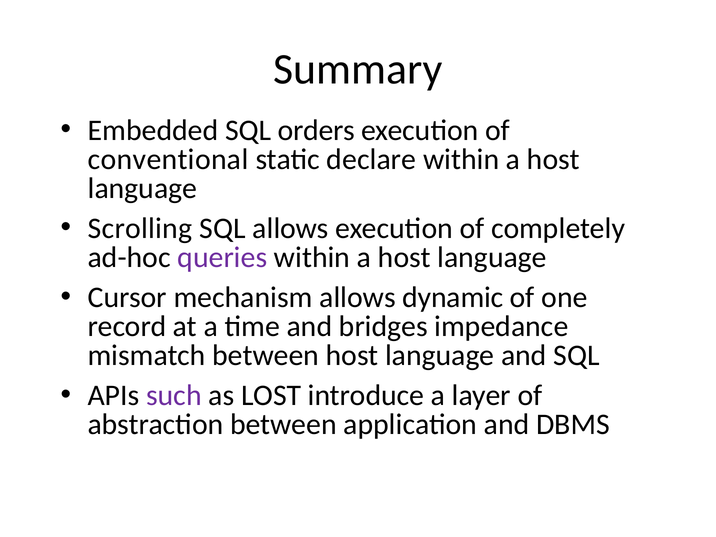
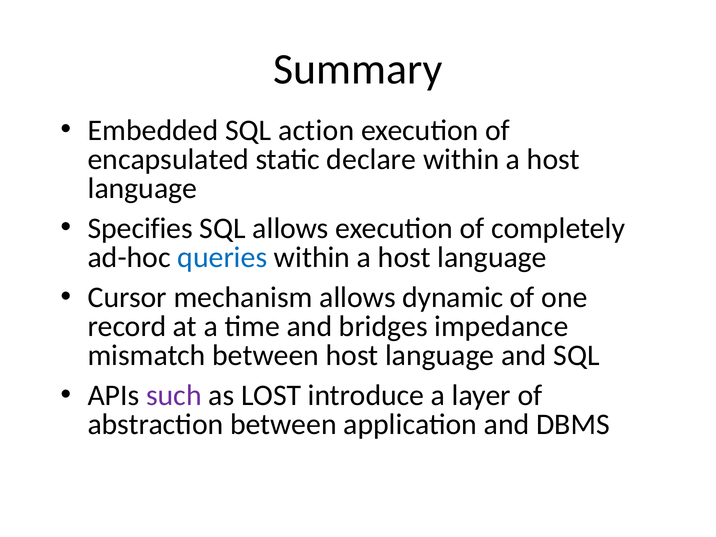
orders: orders -> action
conventional: conventional -> encapsulated
Scrolling: Scrolling -> Specifies
queries colour: purple -> blue
